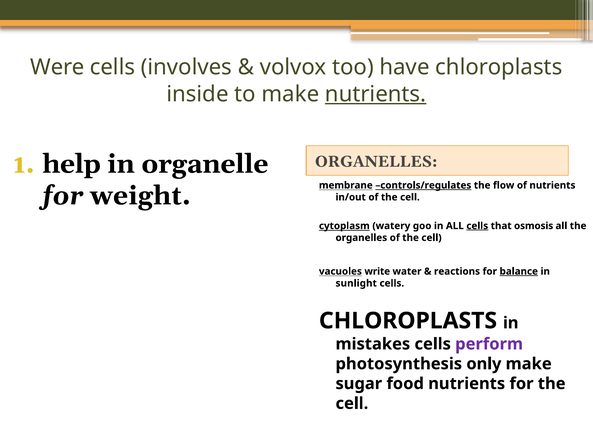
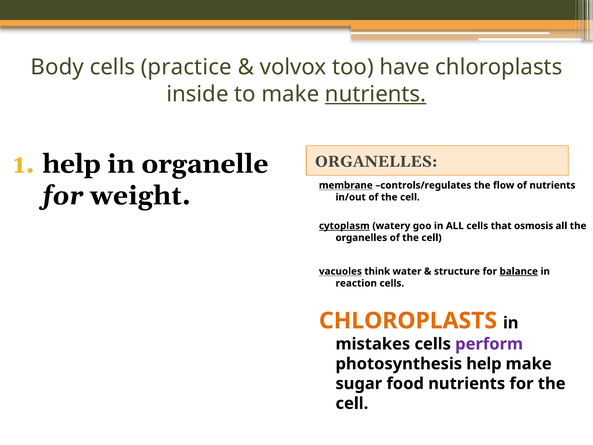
Were: Were -> Body
involves: involves -> practice
controls/regulates underline: present -> none
cells at (477, 226) underline: present -> none
write: write -> think
reactions: reactions -> structure
sunlight: sunlight -> reaction
CHLOROPLASTS at (408, 321) colour: black -> orange
photosynthesis only: only -> help
